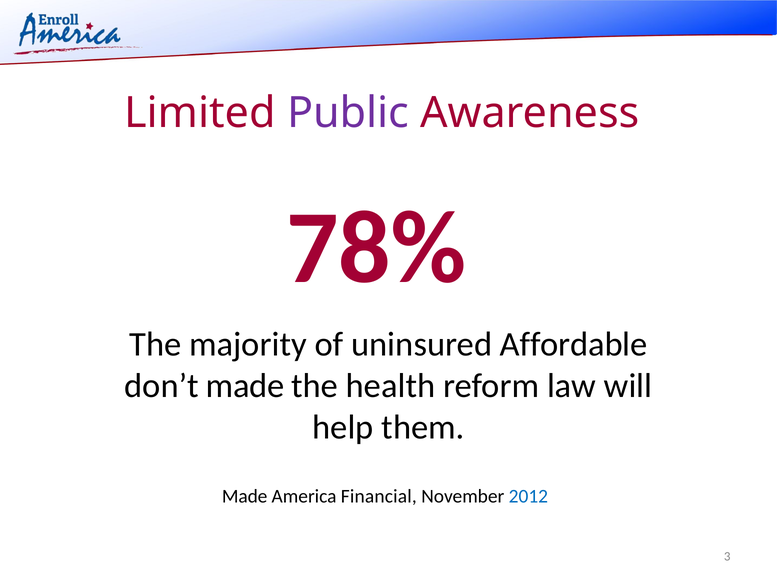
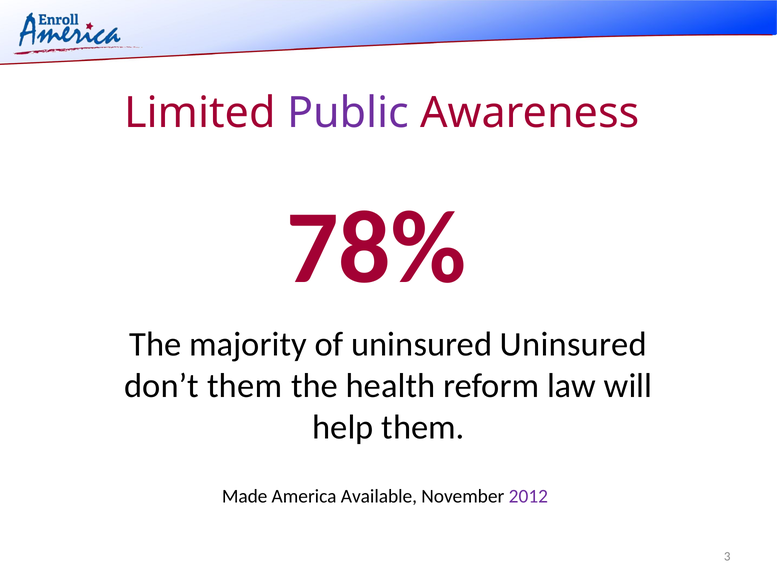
uninsured Affordable: Affordable -> Uninsured
don’t made: made -> them
Financial: Financial -> Available
2012 colour: blue -> purple
